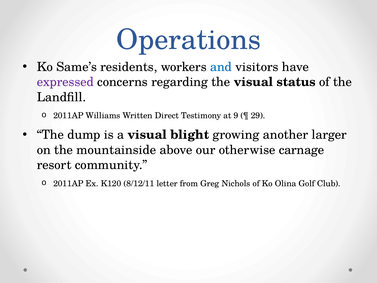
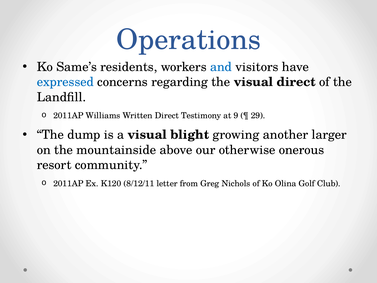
expressed colour: purple -> blue
visual status: status -> direct
carnage: carnage -> onerous
